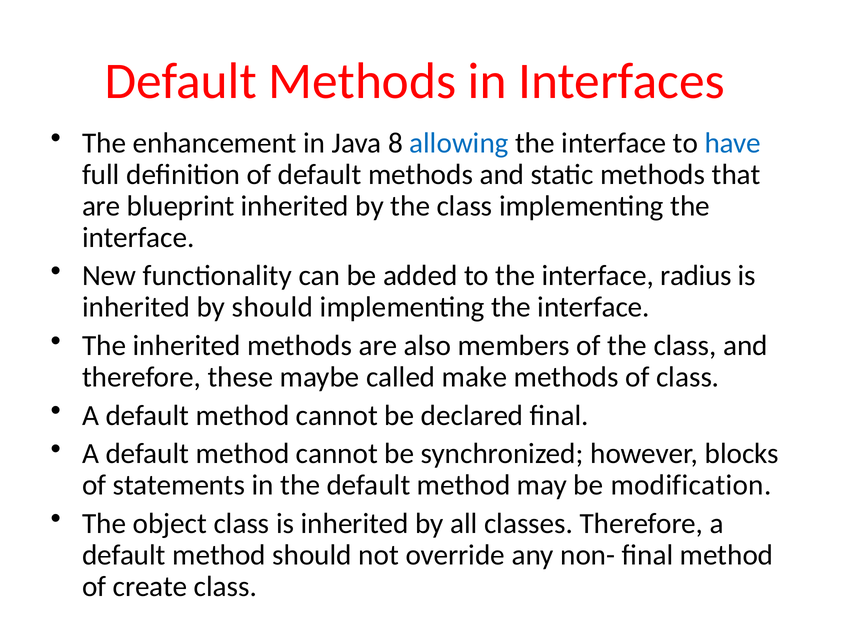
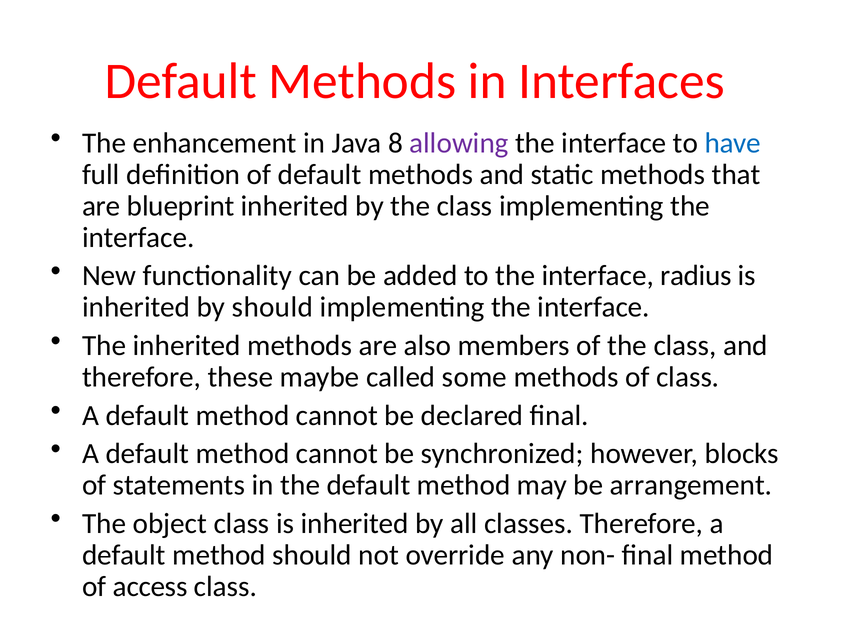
allowing colour: blue -> purple
make: make -> some
modification: modification -> arrangement
create: create -> access
